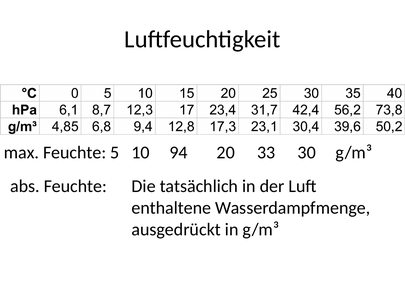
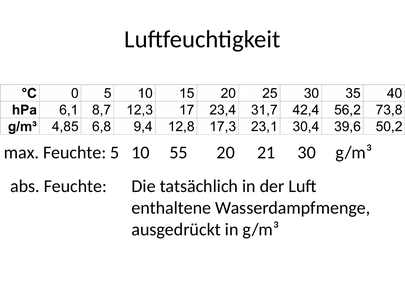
94: 94 -> 55
33: 33 -> 21
